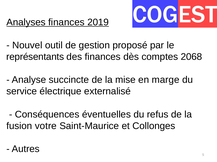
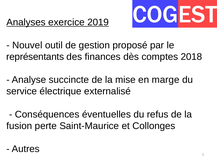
Analyses finances: finances -> exercice
2068: 2068 -> 2018
votre: votre -> perte
